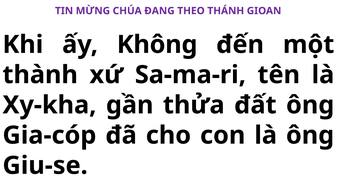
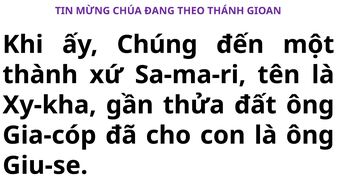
Không: Không -> Chúng
